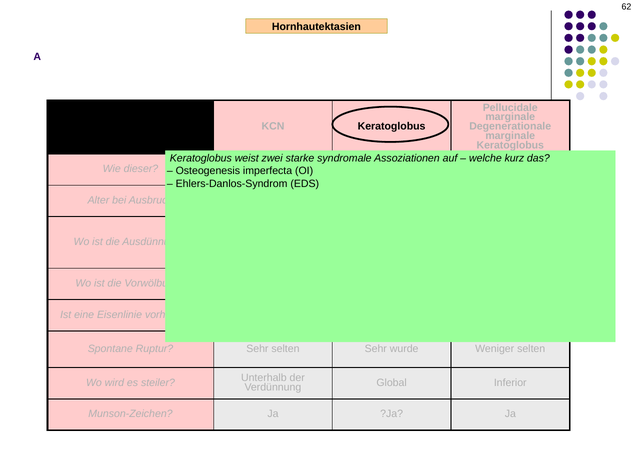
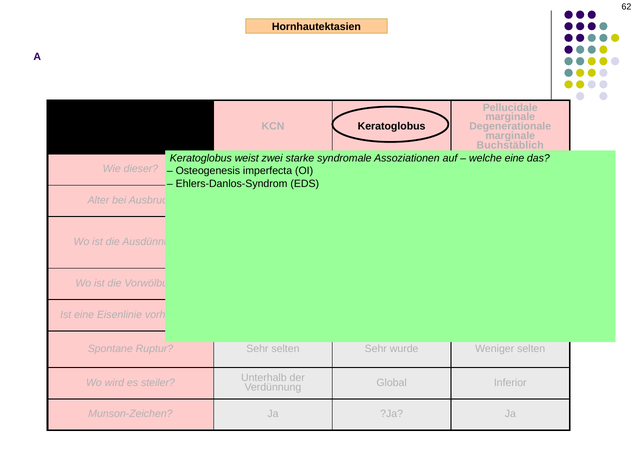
Keratoglobus at (510, 145): Keratoglobus -> Buchstäblich
welche kurz: kurz -> eine
